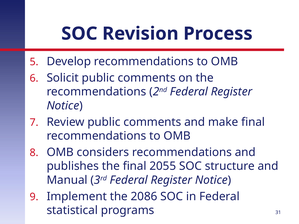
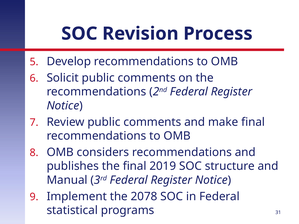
2055: 2055 -> 2019
2086: 2086 -> 2078
